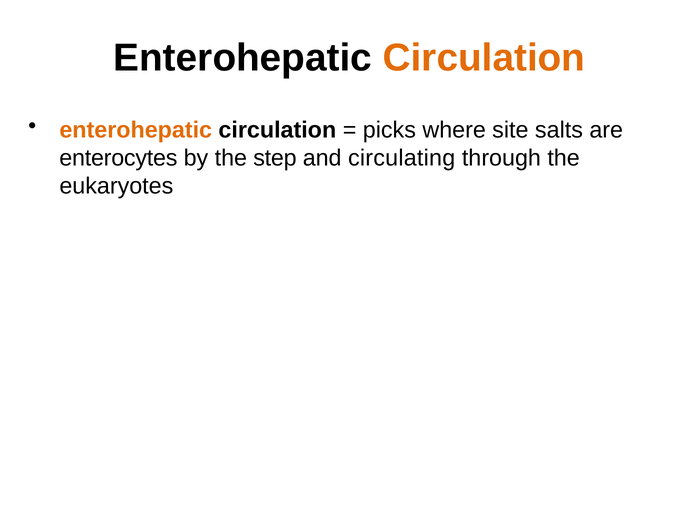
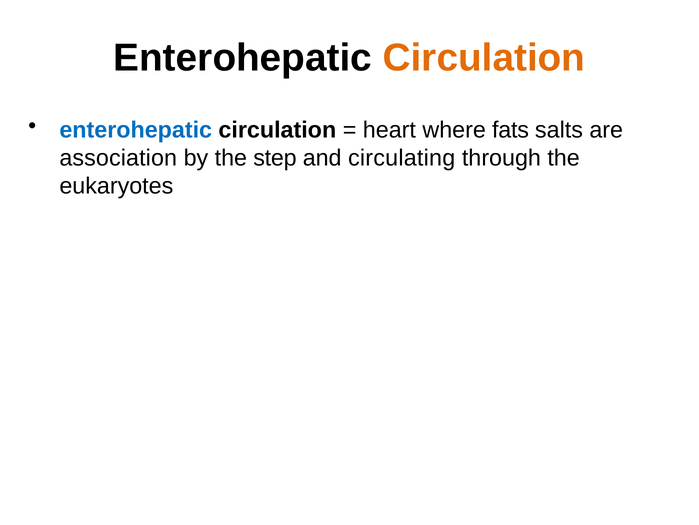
enterohepatic at (136, 130) colour: orange -> blue
picks: picks -> heart
site: site -> fats
enterocytes: enterocytes -> association
